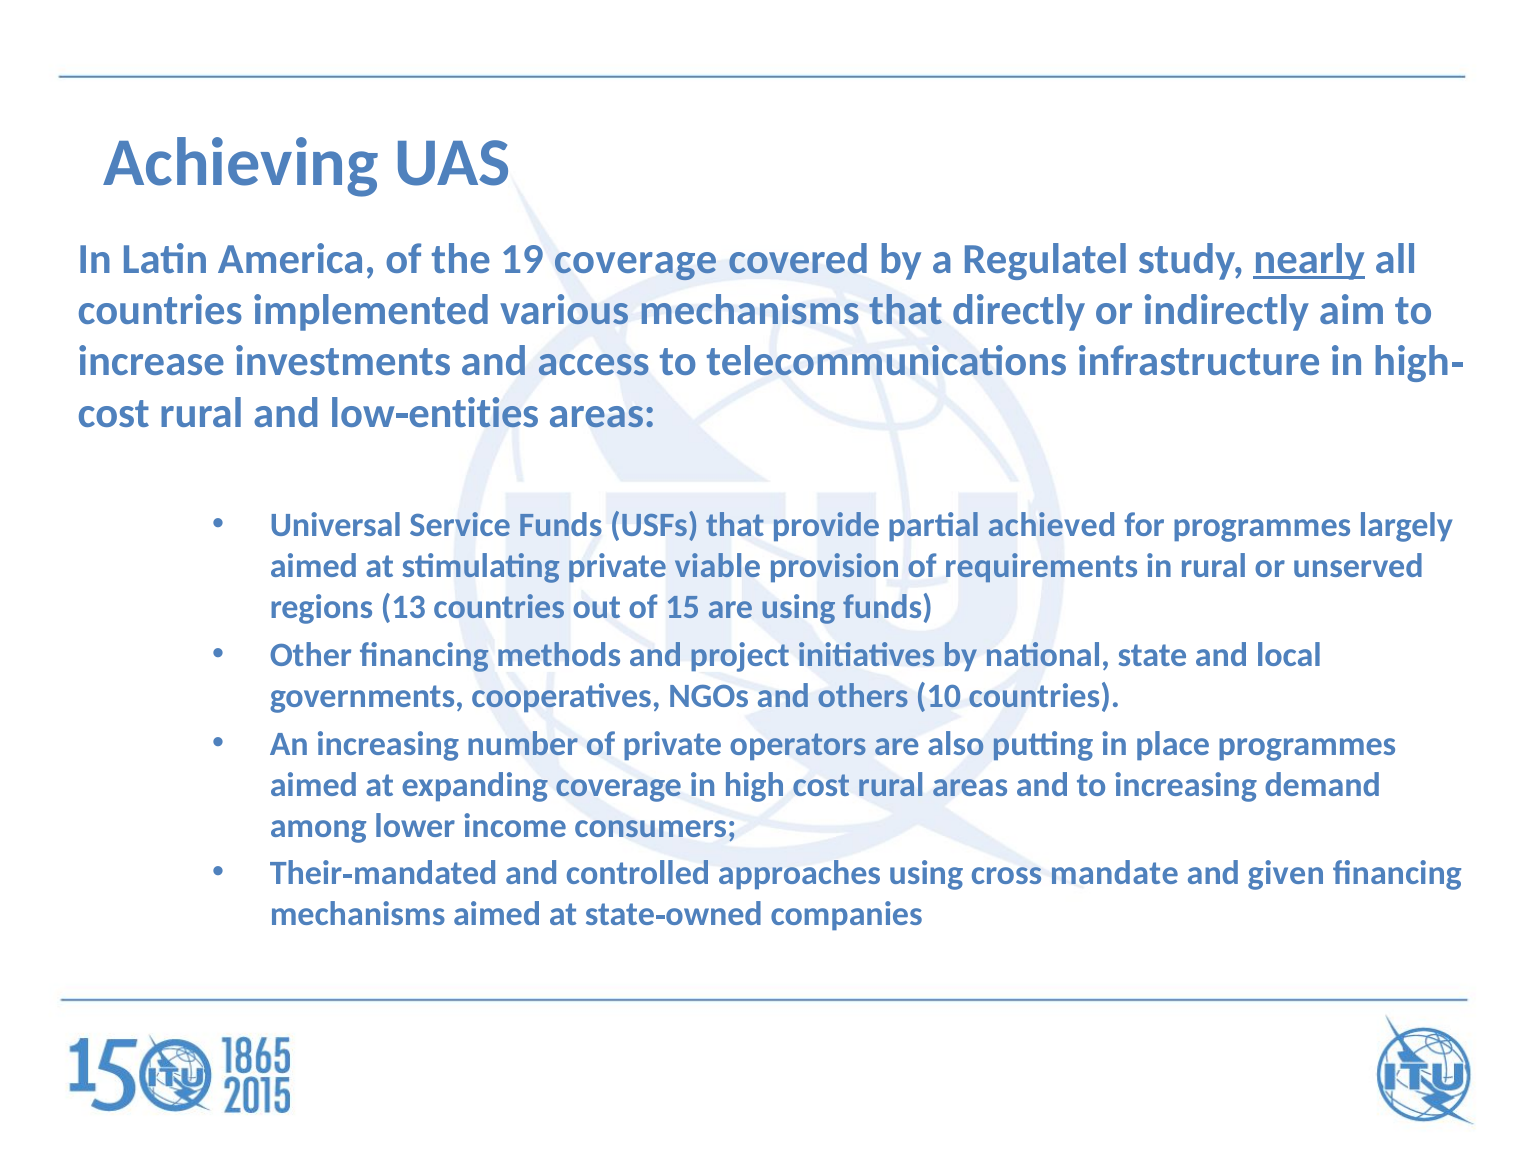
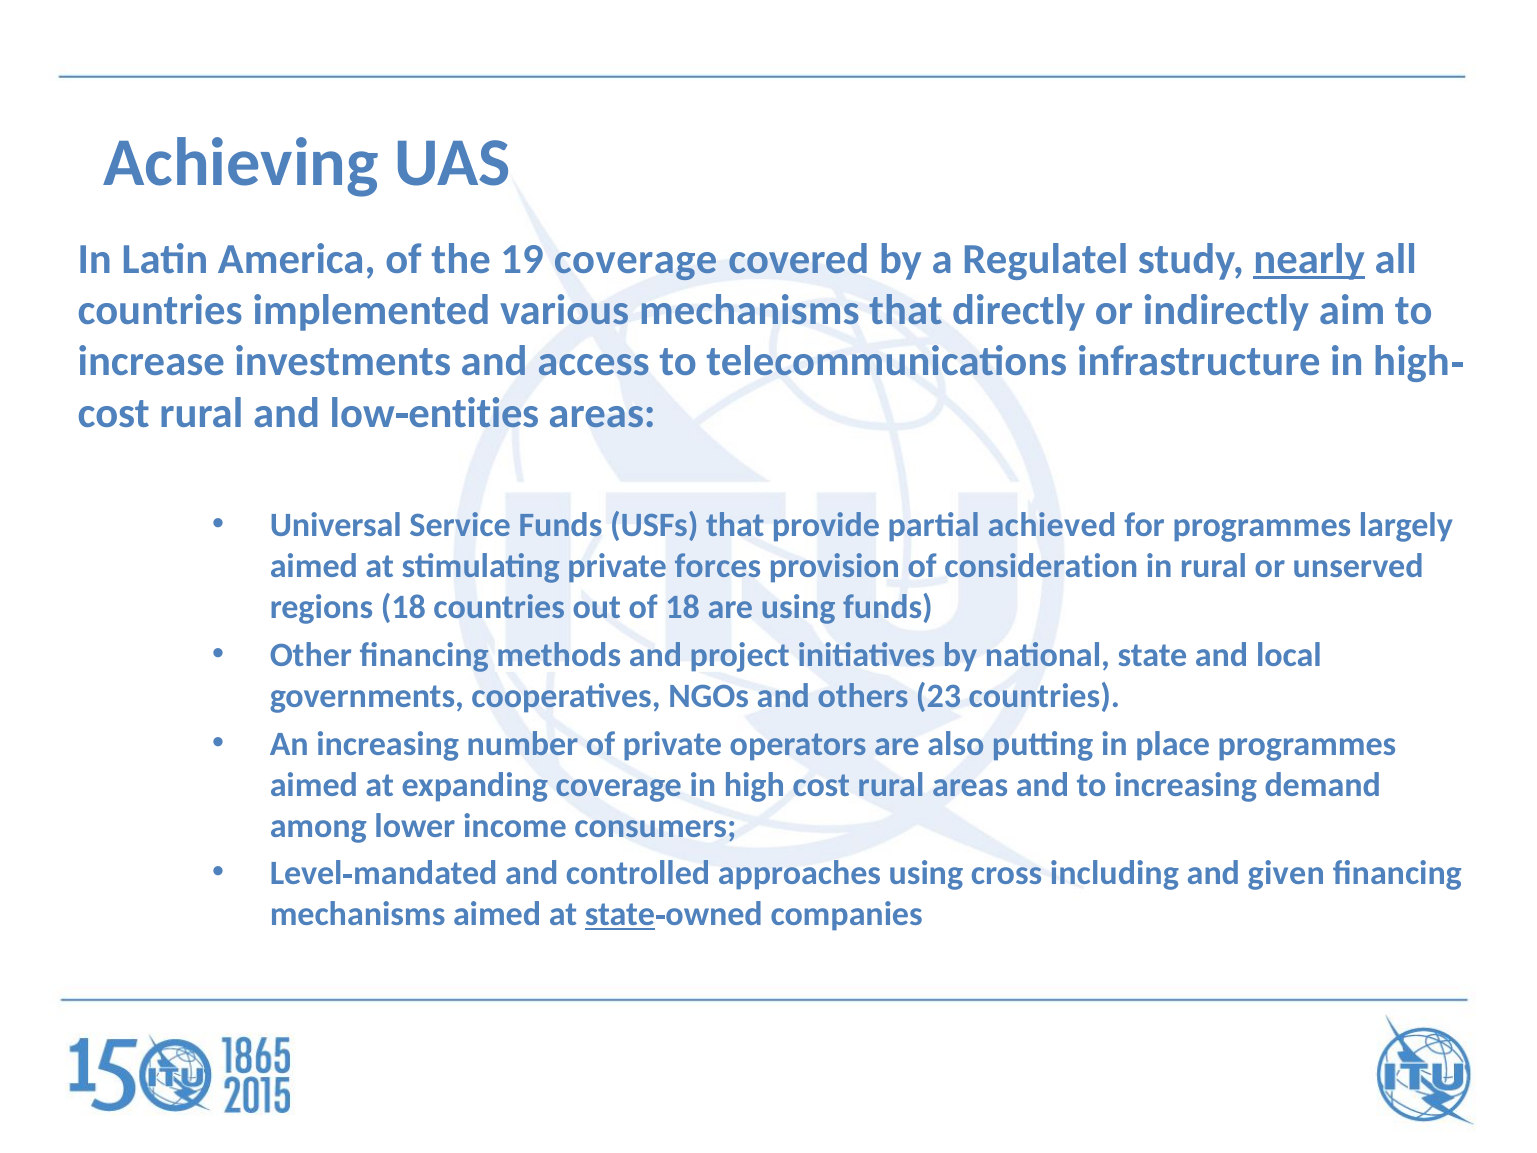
viable: viable -> forces
requirements: requirements -> consideration
regions 13: 13 -> 18
of 15: 15 -> 18
10: 10 -> 23
Their: Their -> Level
mandate: mandate -> including
state at (620, 914) underline: none -> present
